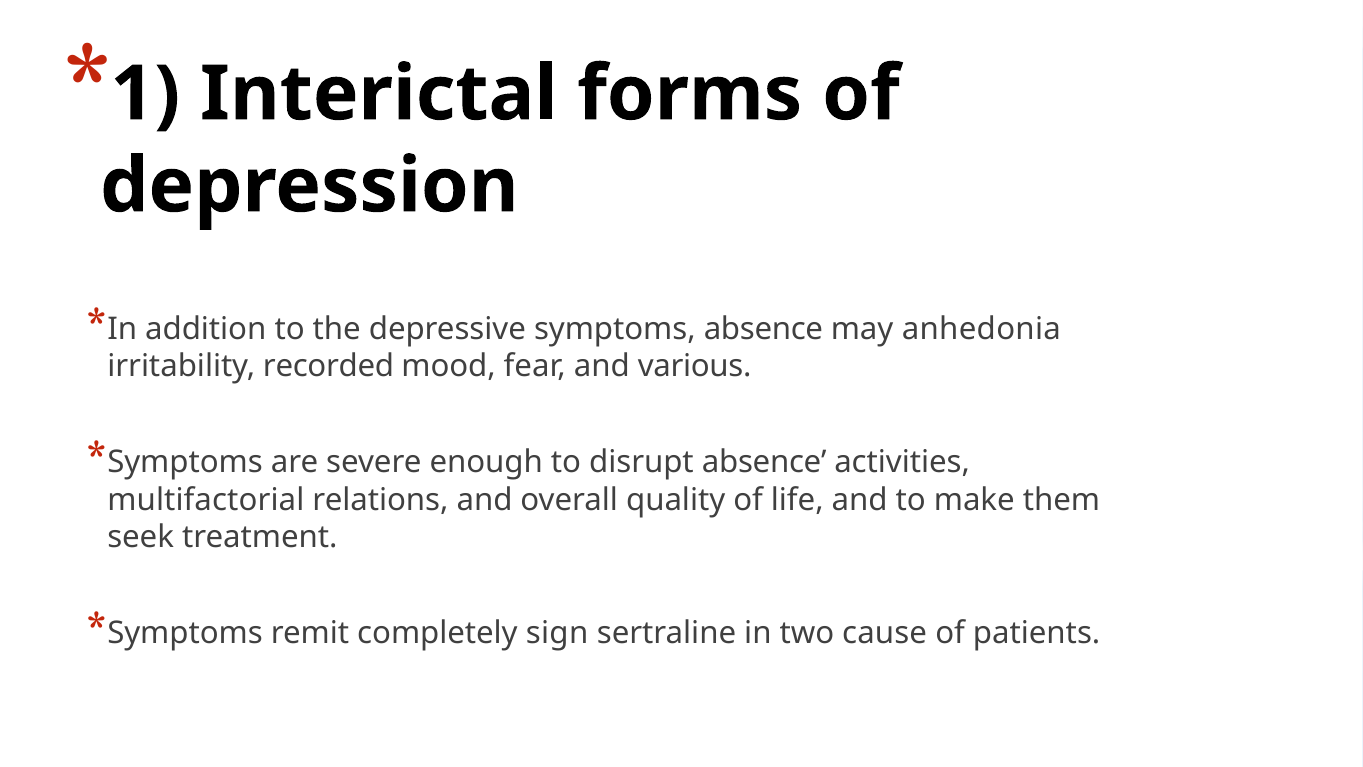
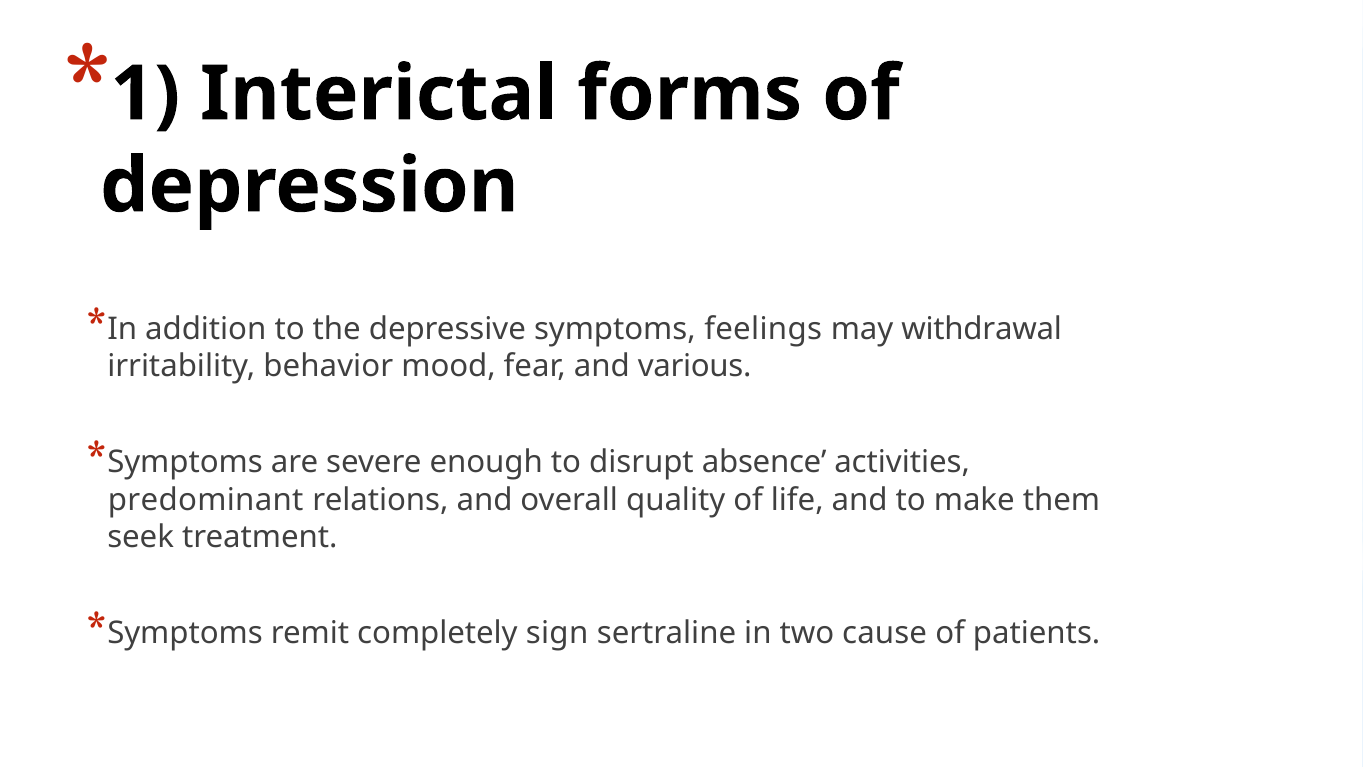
symptoms absence: absence -> feelings
anhedonia: anhedonia -> withdrawal
recorded: recorded -> behavior
multifactorial: multifactorial -> predominant
